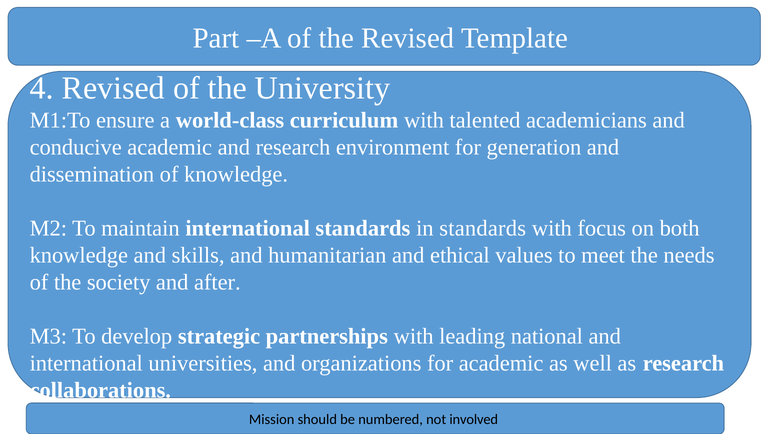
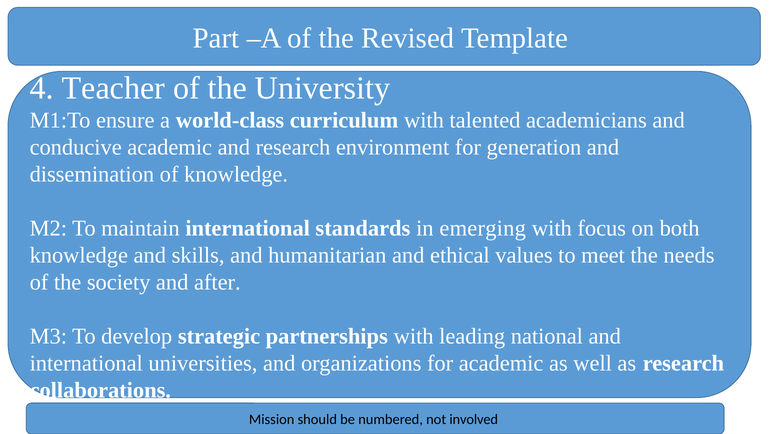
4 Revised: Revised -> Teacher
in standards: standards -> emerging
